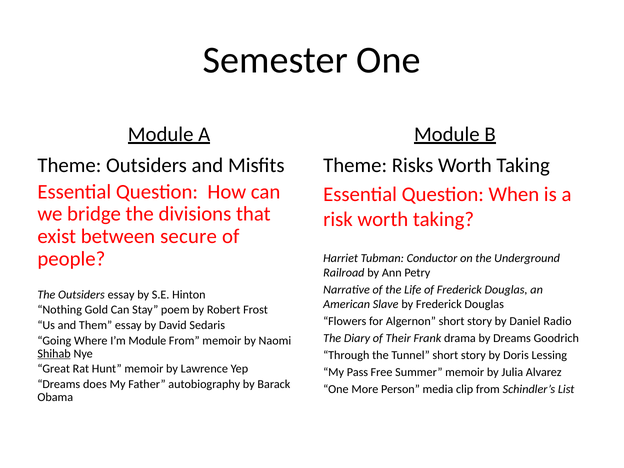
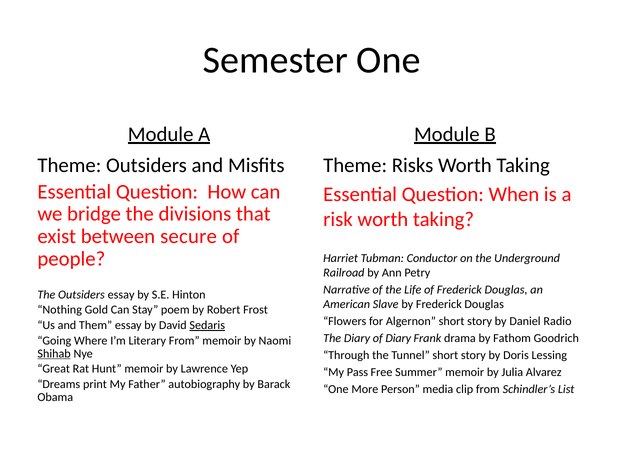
Sedaris underline: none -> present
of Their: Their -> Diary
by Dreams: Dreams -> Fathom
I’m Module: Module -> Literary
does: does -> print
